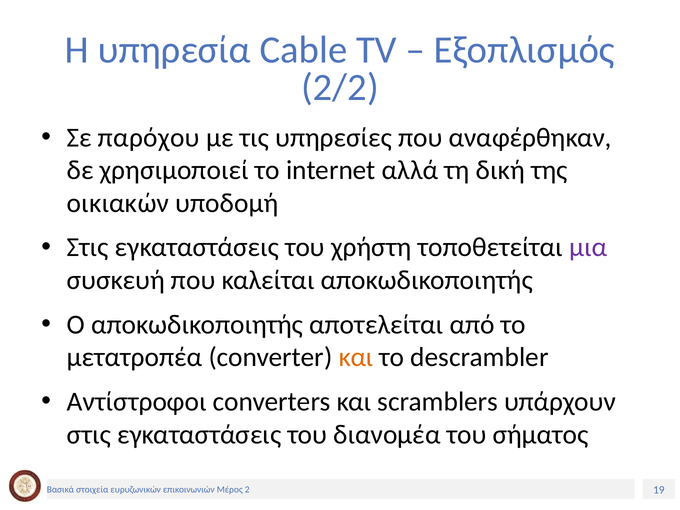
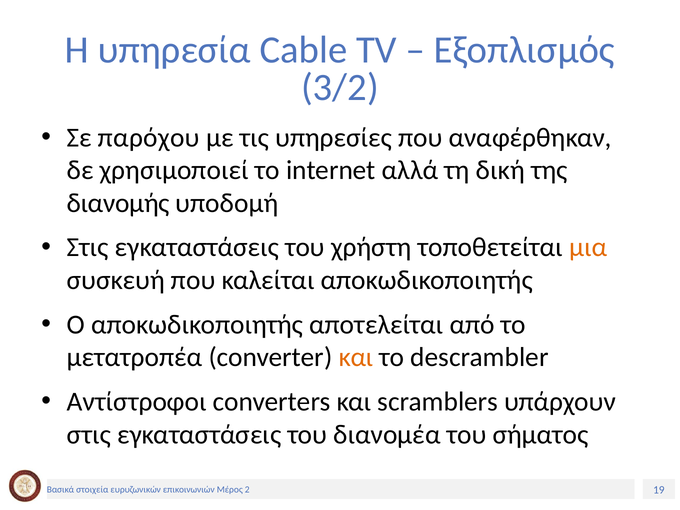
2/2: 2/2 -> 3/2
οικιακών: οικιακών -> διανομής
μια colour: purple -> orange
